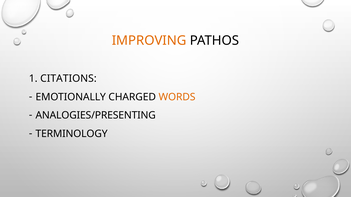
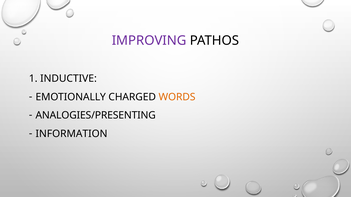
IMPROVING colour: orange -> purple
CITATIONS: CITATIONS -> INDUCTIVE
TERMINOLOGY: TERMINOLOGY -> INFORMATION
